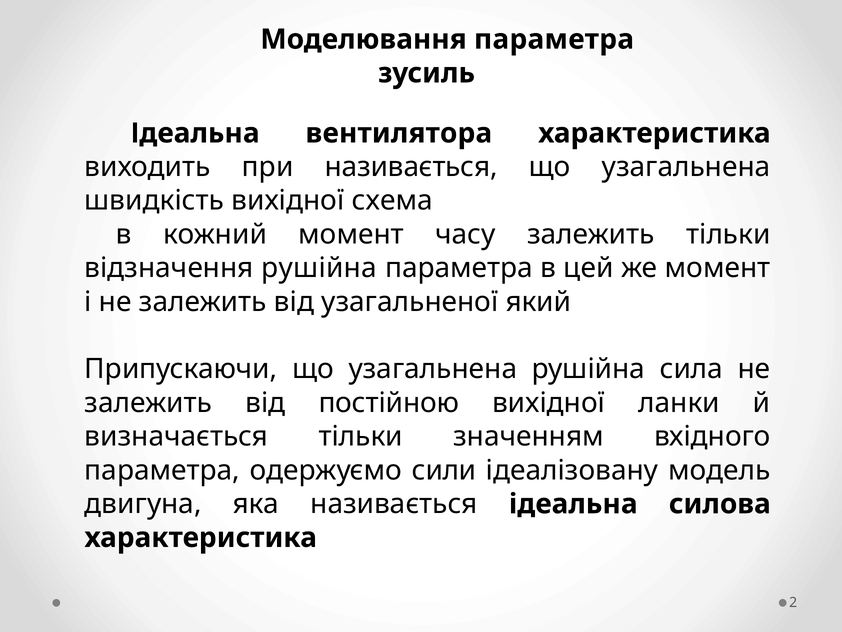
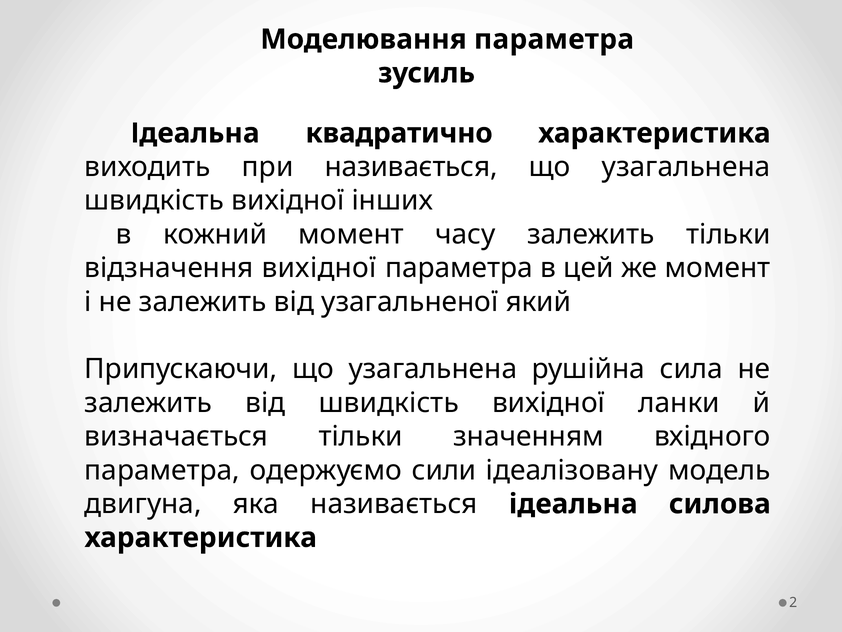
вентилятора: вентилятора -> квадратично
схема: схема -> інших
відзначення рушійна: рушійна -> вихідної
від постійною: постійною -> швидкість
